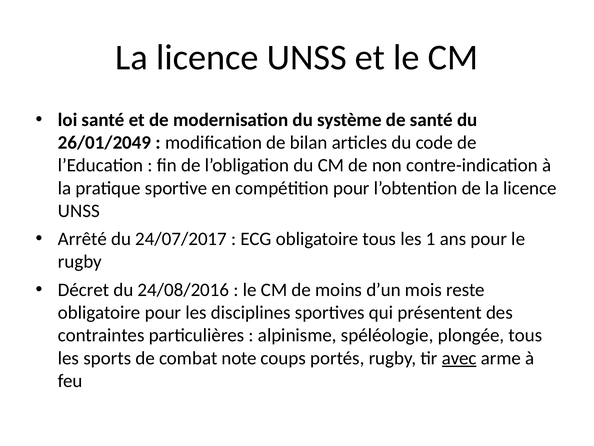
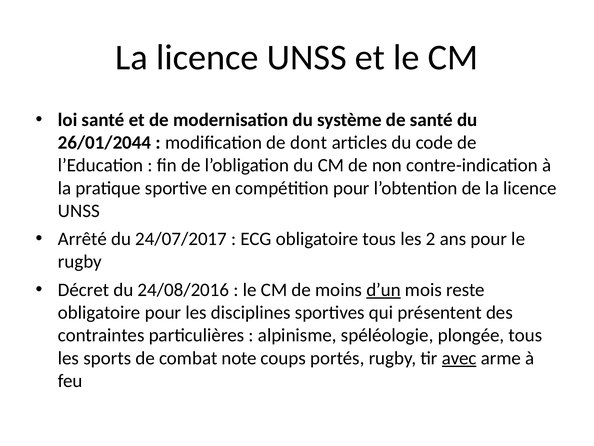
26/01/2049: 26/01/2049 -> 26/01/2044
bilan: bilan -> dont
1: 1 -> 2
d’un underline: none -> present
